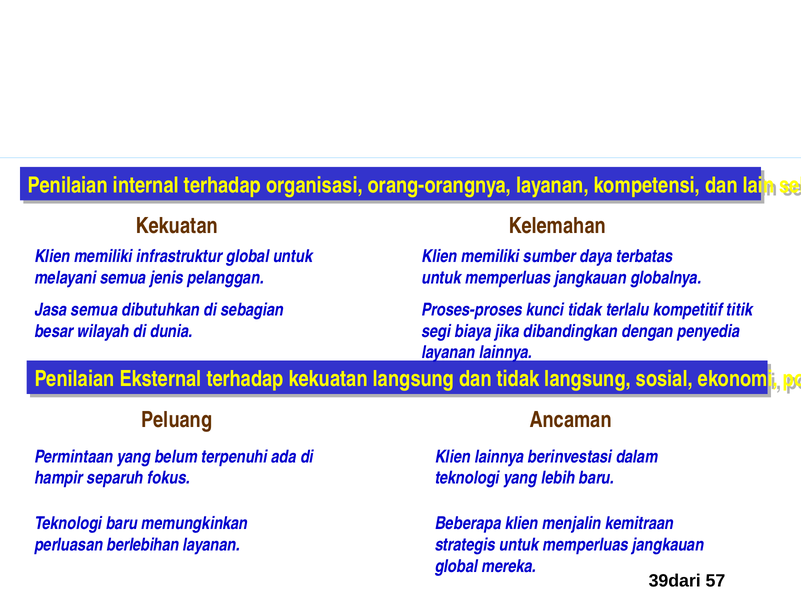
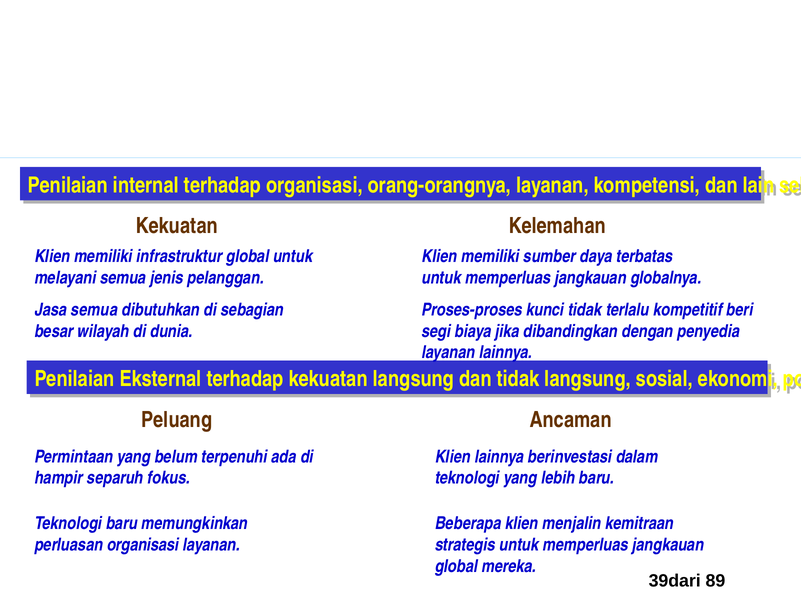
titik: titik -> beri
perluasan berlebihan: berlebihan -> organisasi
57: 57 -> 89
